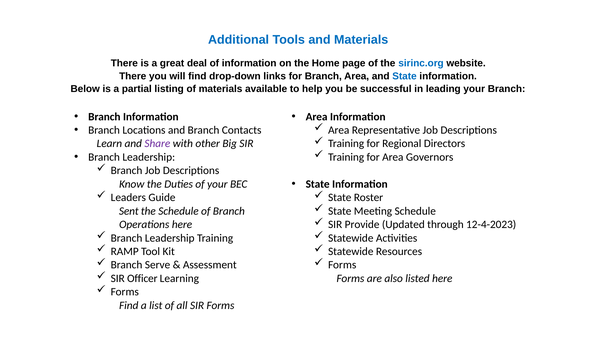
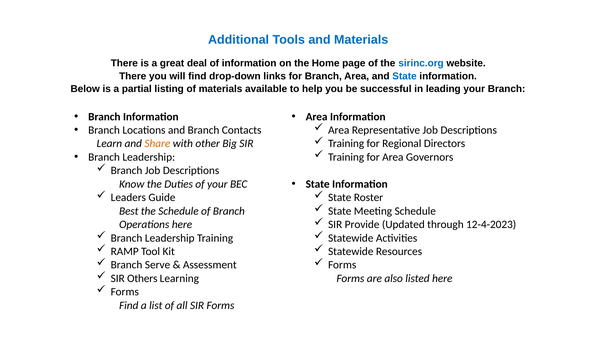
Share colour: purple -> orange
Sent: Sent -> Best
Officer: Officer -> Others
